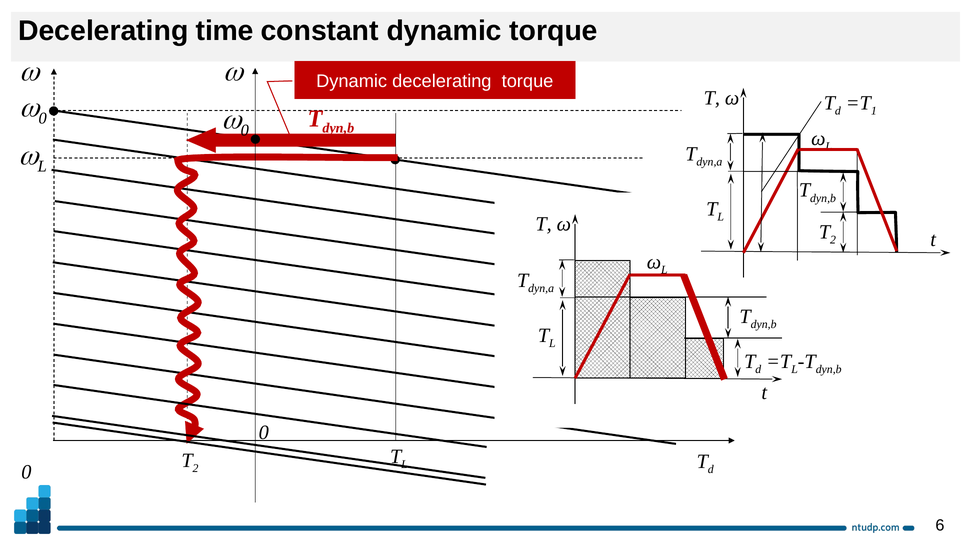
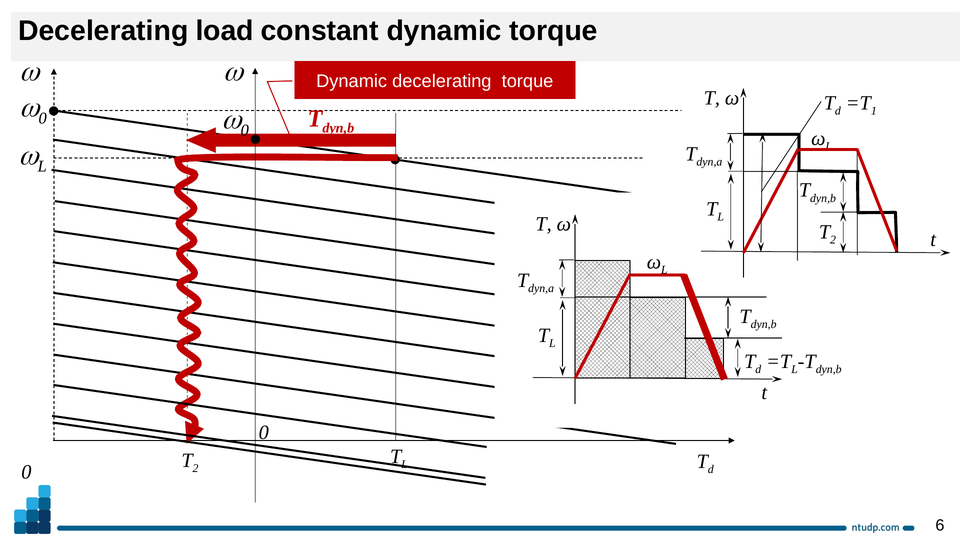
time: time -> load
